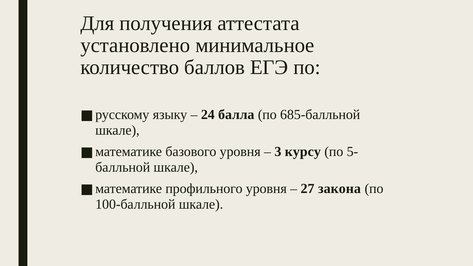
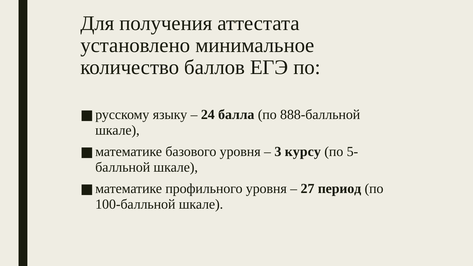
685-балльной: 685-балльной -> 888-балльной
закона: закона -> период
